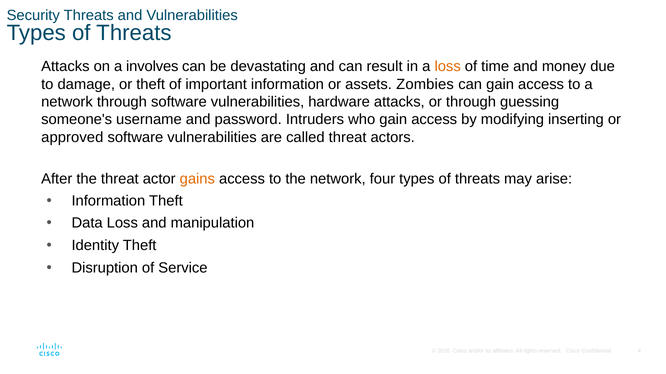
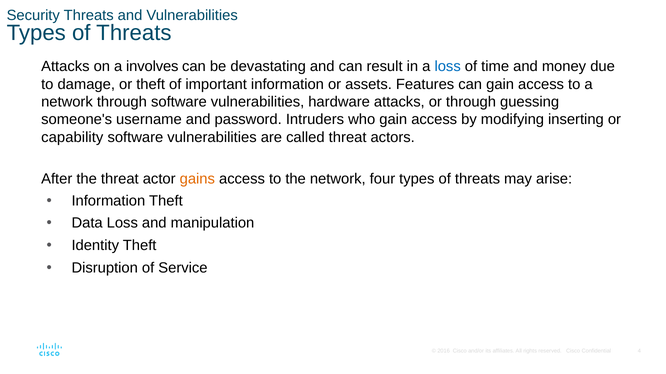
loss at (448, 67) colour: orange -> blue
Zombies: Zombies -> Features
approved: approved -> capability
